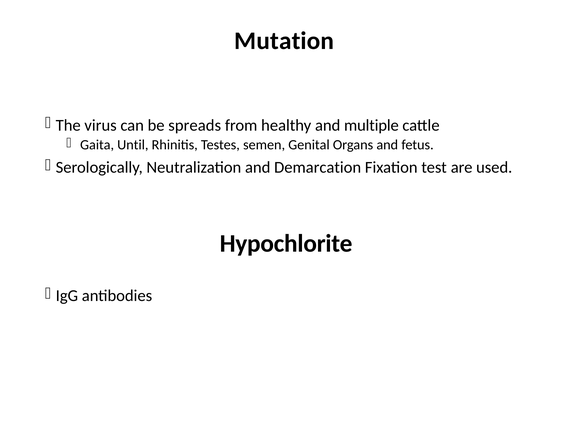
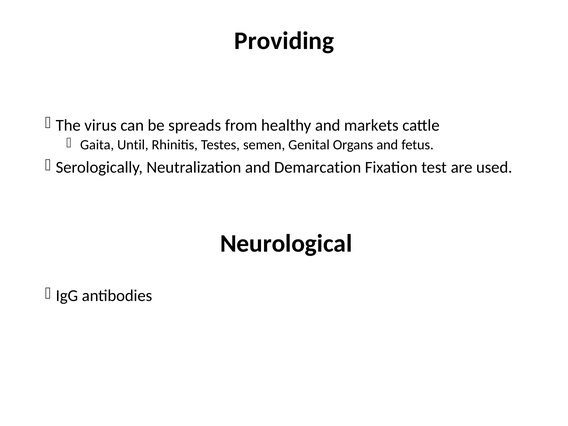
Mutation: Mutation -> Providing
multiple: multiple -> markets
Hypochlorite: Hypochlorite -> Neurological
